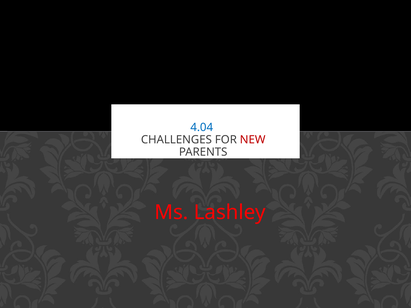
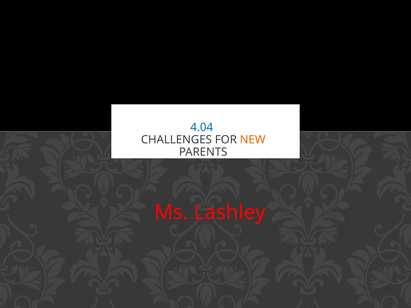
NEW colour: red -> orange
